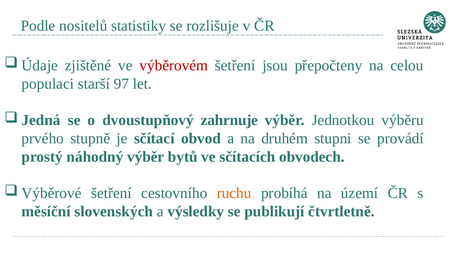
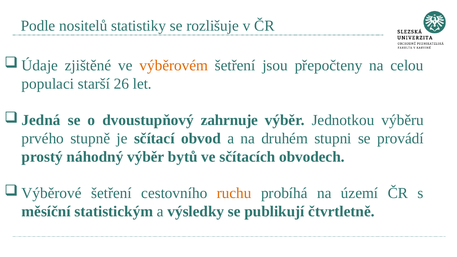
výběrovém colour: red -> orange
97: 97 -> 26
slovenských: slovenských -> statistickým
